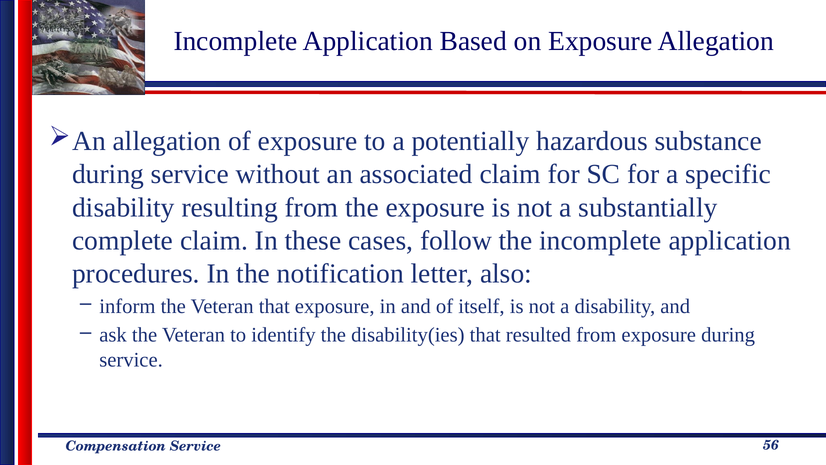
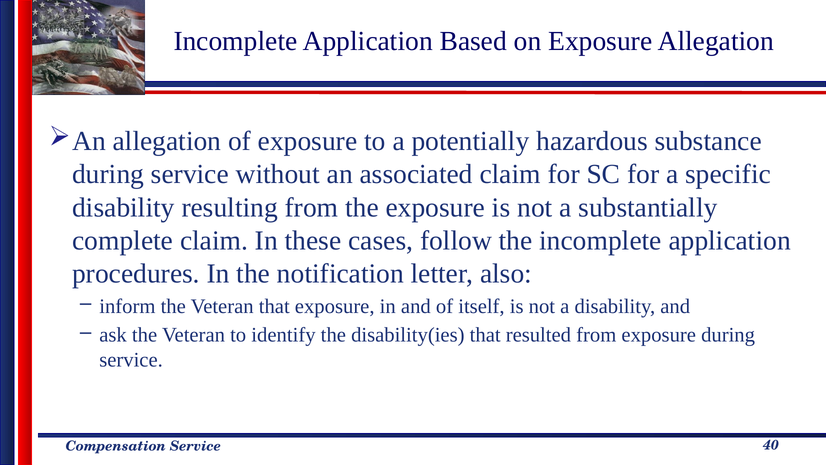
56: 56 -> 40
